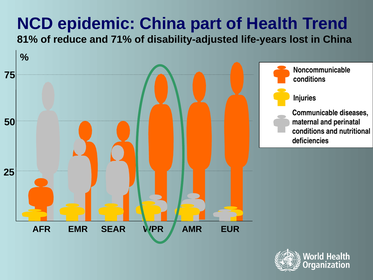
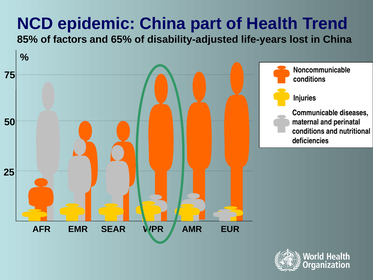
81%: 81% -> 85%
reduce: reduce -> factors
71%: 71% -> 65%
